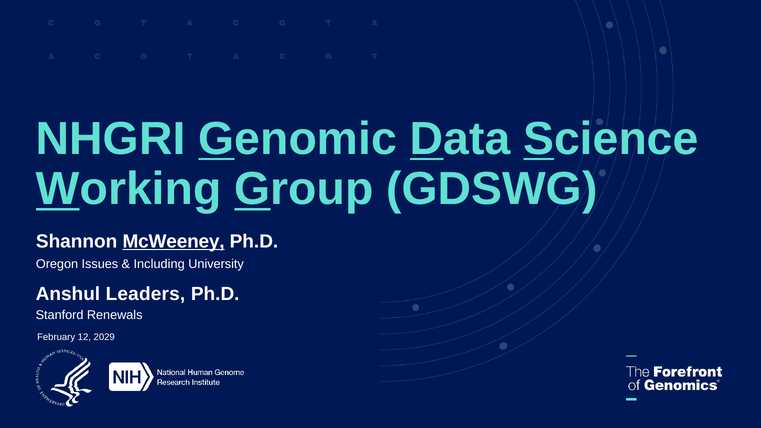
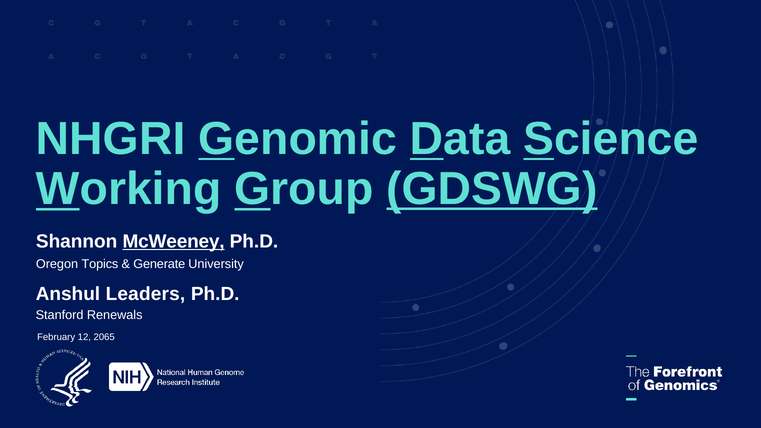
GDSWG underline: none -> present
Issues: Issues -> Topics
Including: Including -> Generate
2029: 2029 -> 2065
